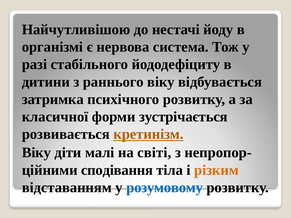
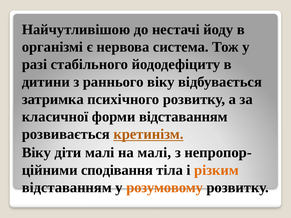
форми зустрічається: зустрічається -> відставанням
на світі: світі -> малі
розумовому colour: blue -> orange
